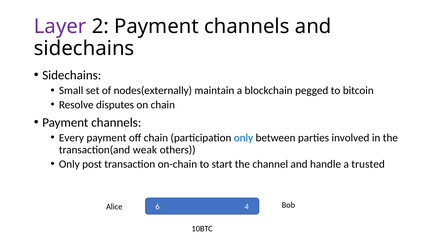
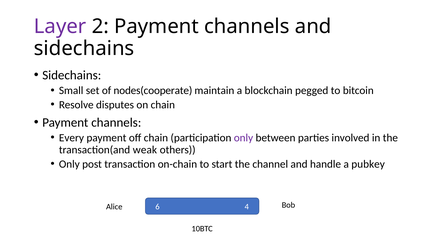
nodes(externally: nodes(externally -> nodes(cooperate
only at (244, 138) colour: blue -> purple
trusted: trusted -> pubkey
